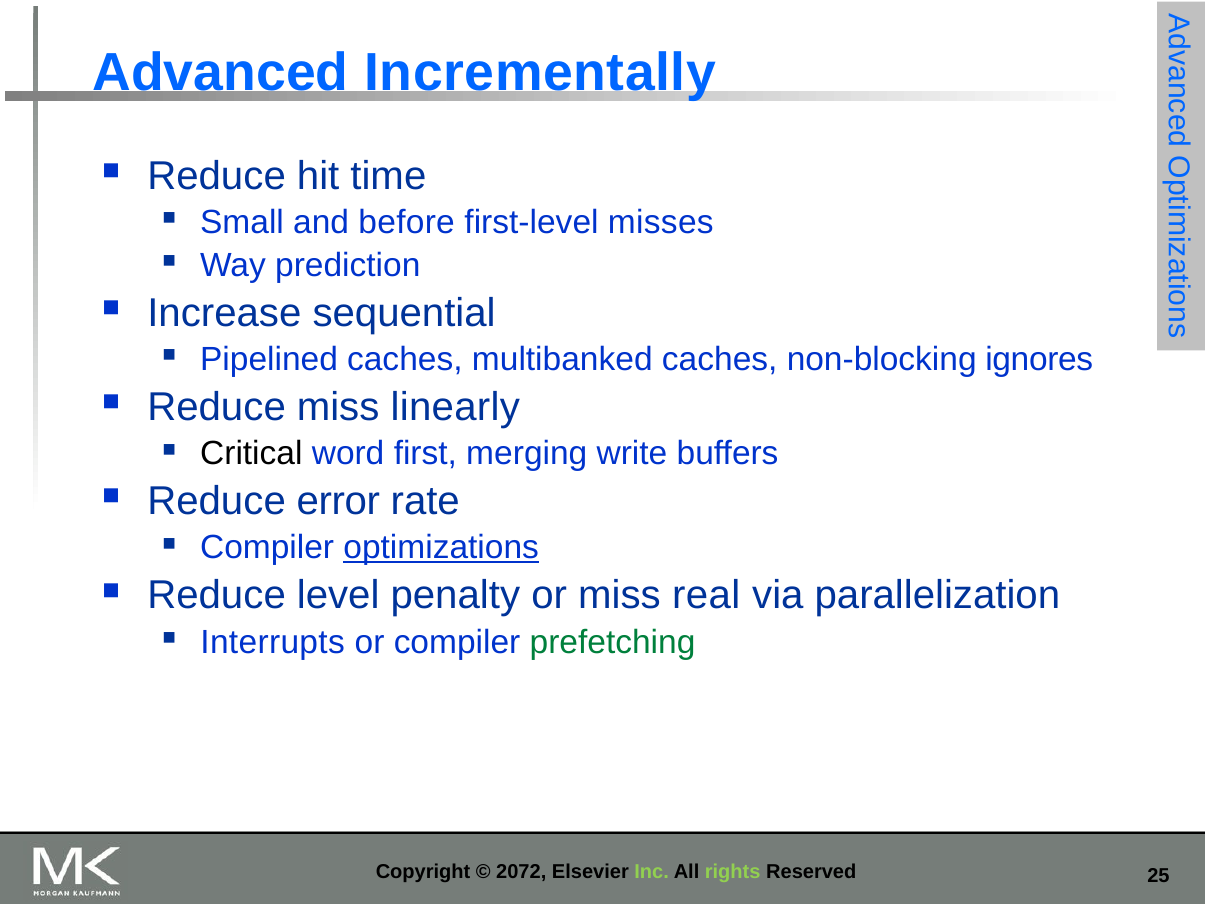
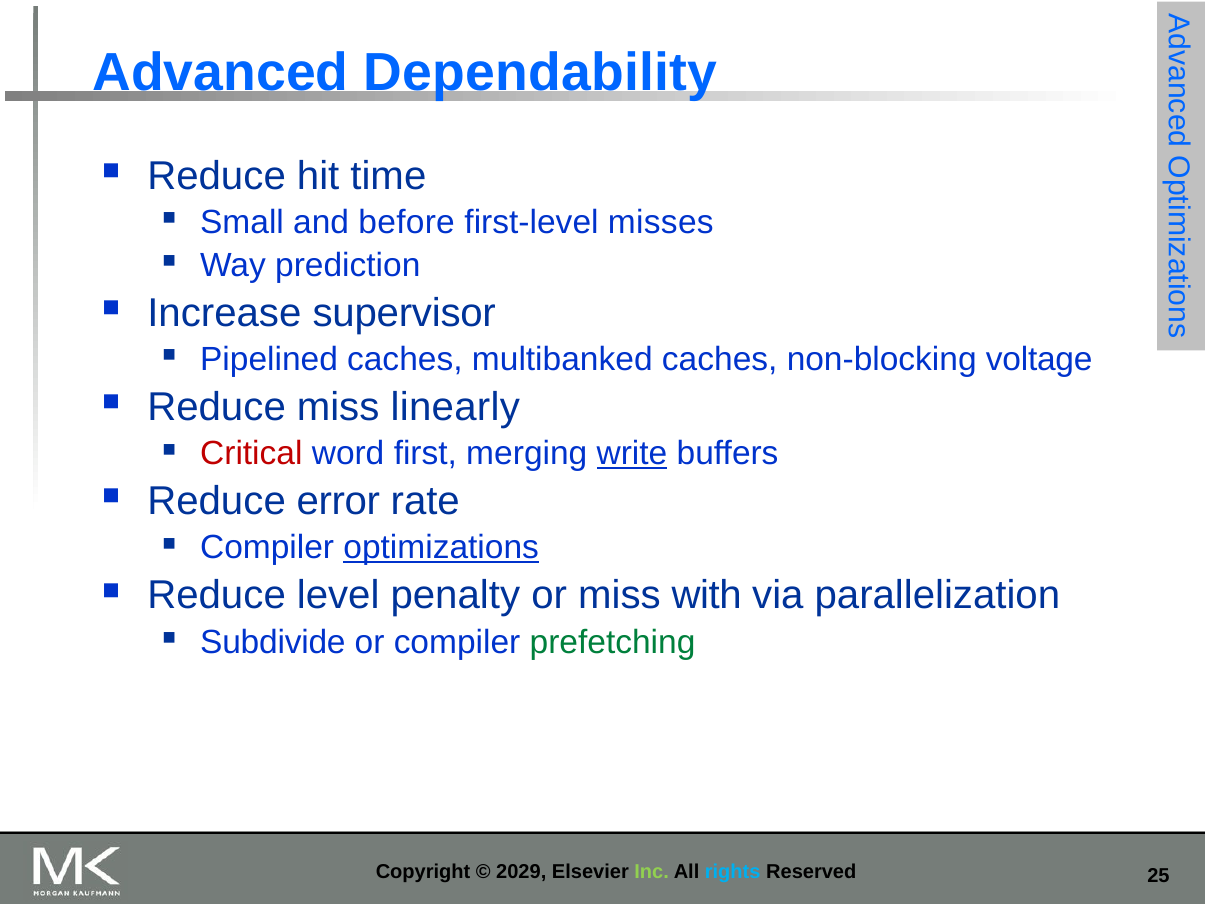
Incrementally: Incrementally -> Dependability
sequential: sequential -> supervisor
ignores: ignores -> voltage
Critical colour: black -> red
write underline: none -> present
real: real -> with
Interrupts: Interrupts -> Subdivide
2072: 2072 -> 2029
rights colour: light green -> light blue
